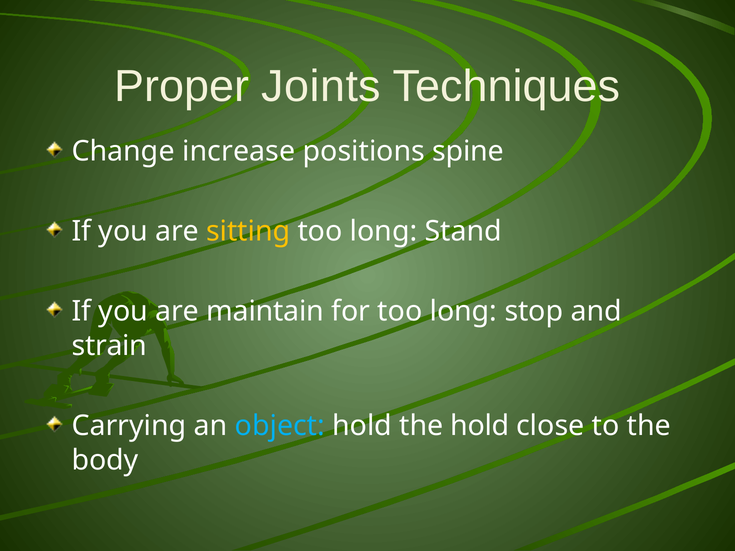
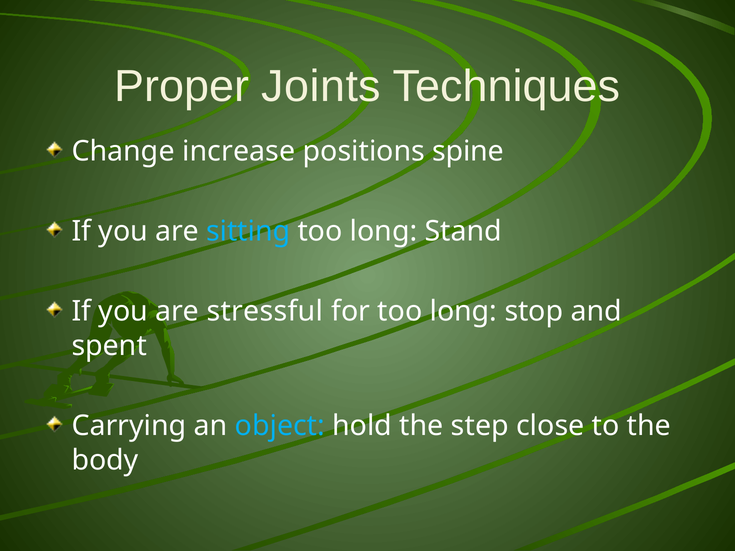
sitting colour: yellow -> light blue
maintain: maintain -> stressful
strain: strain -> spent
the hold: hold -> step
